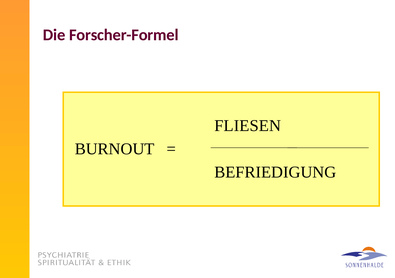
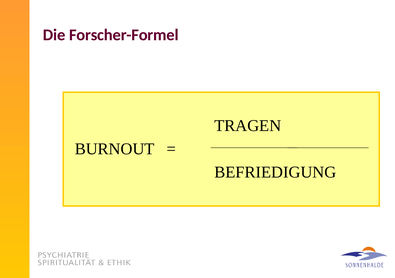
FLIESEN: FLIESEN -> TRAGEN
